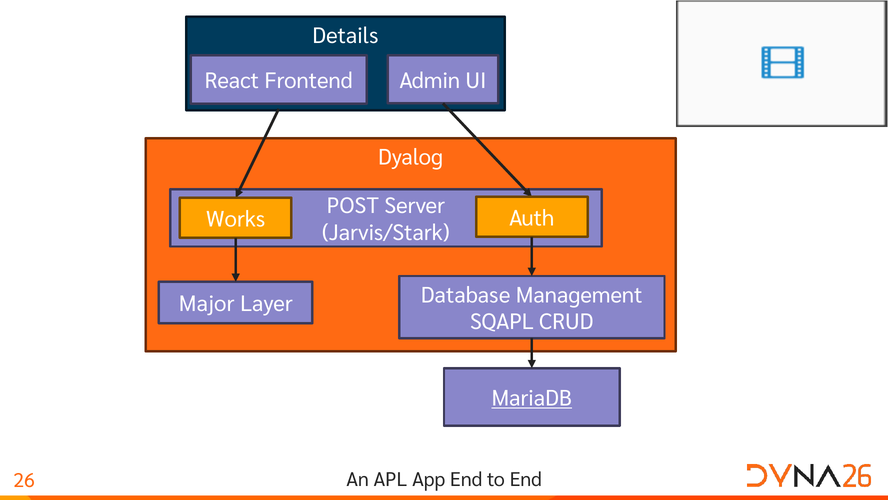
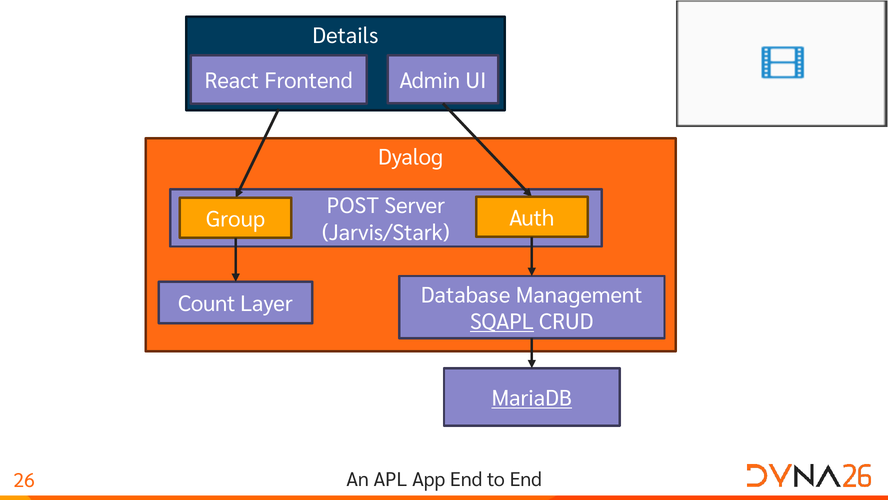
Works: Works -> Group
Major: Major -> Count
SQAPL underline: none -> present
